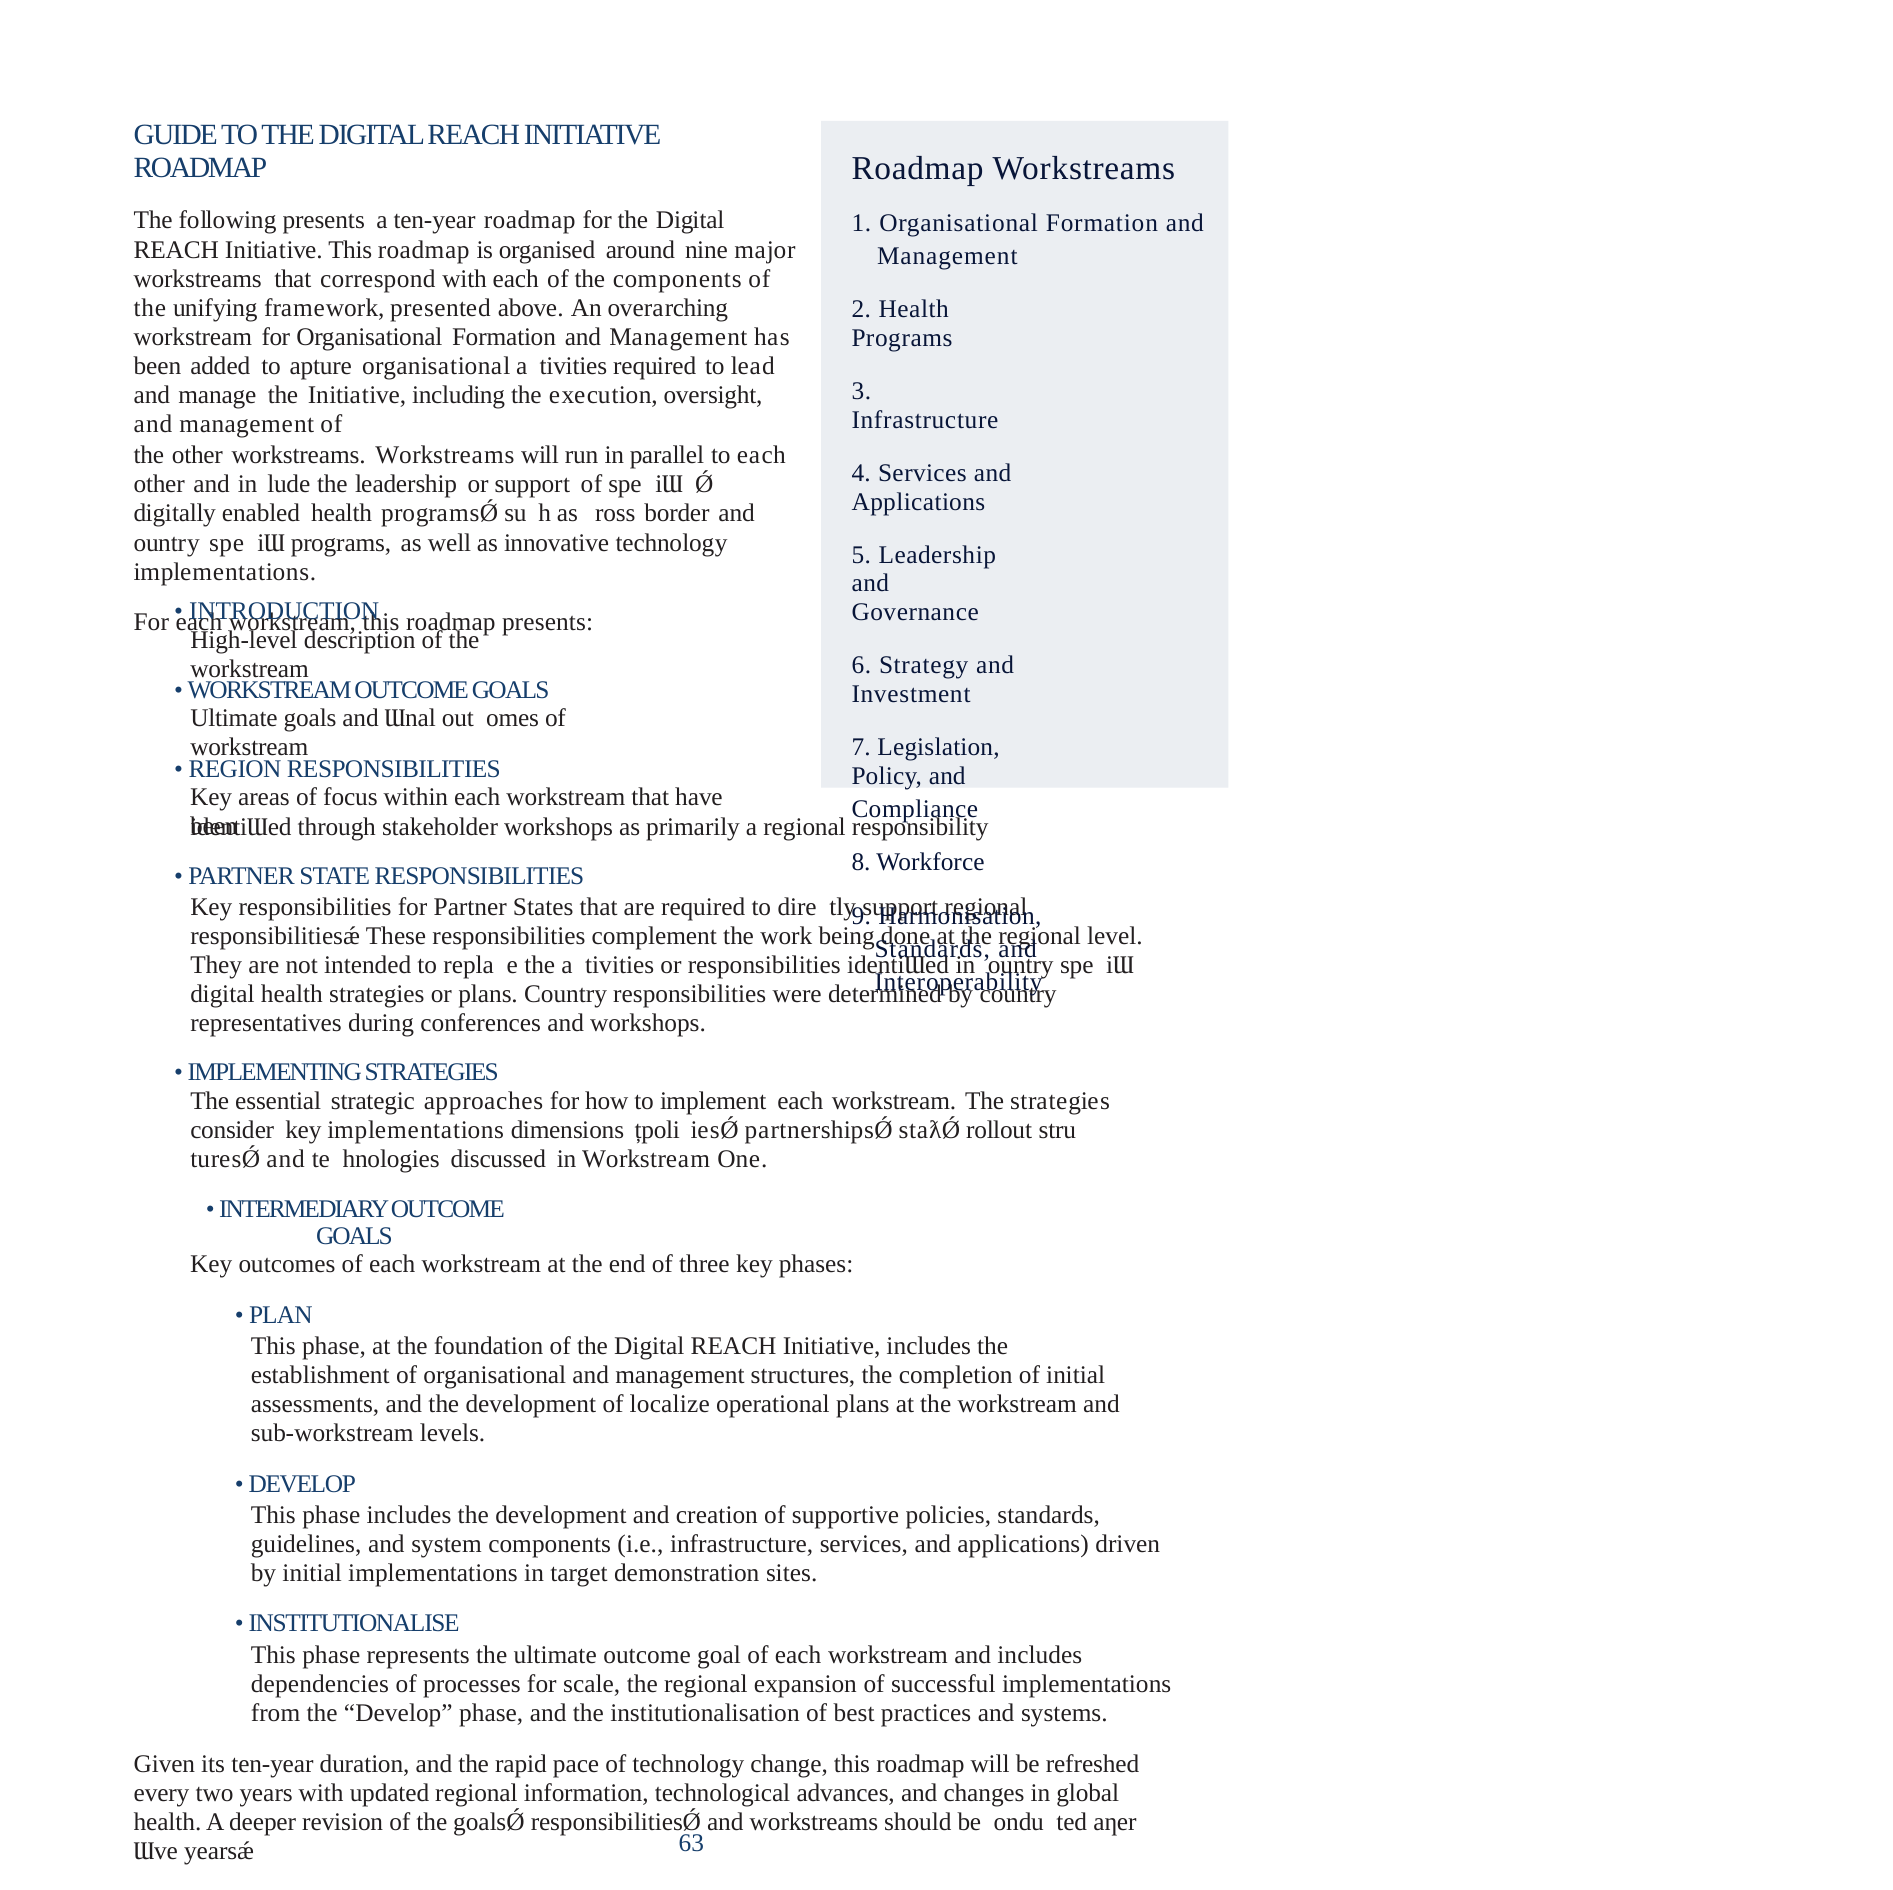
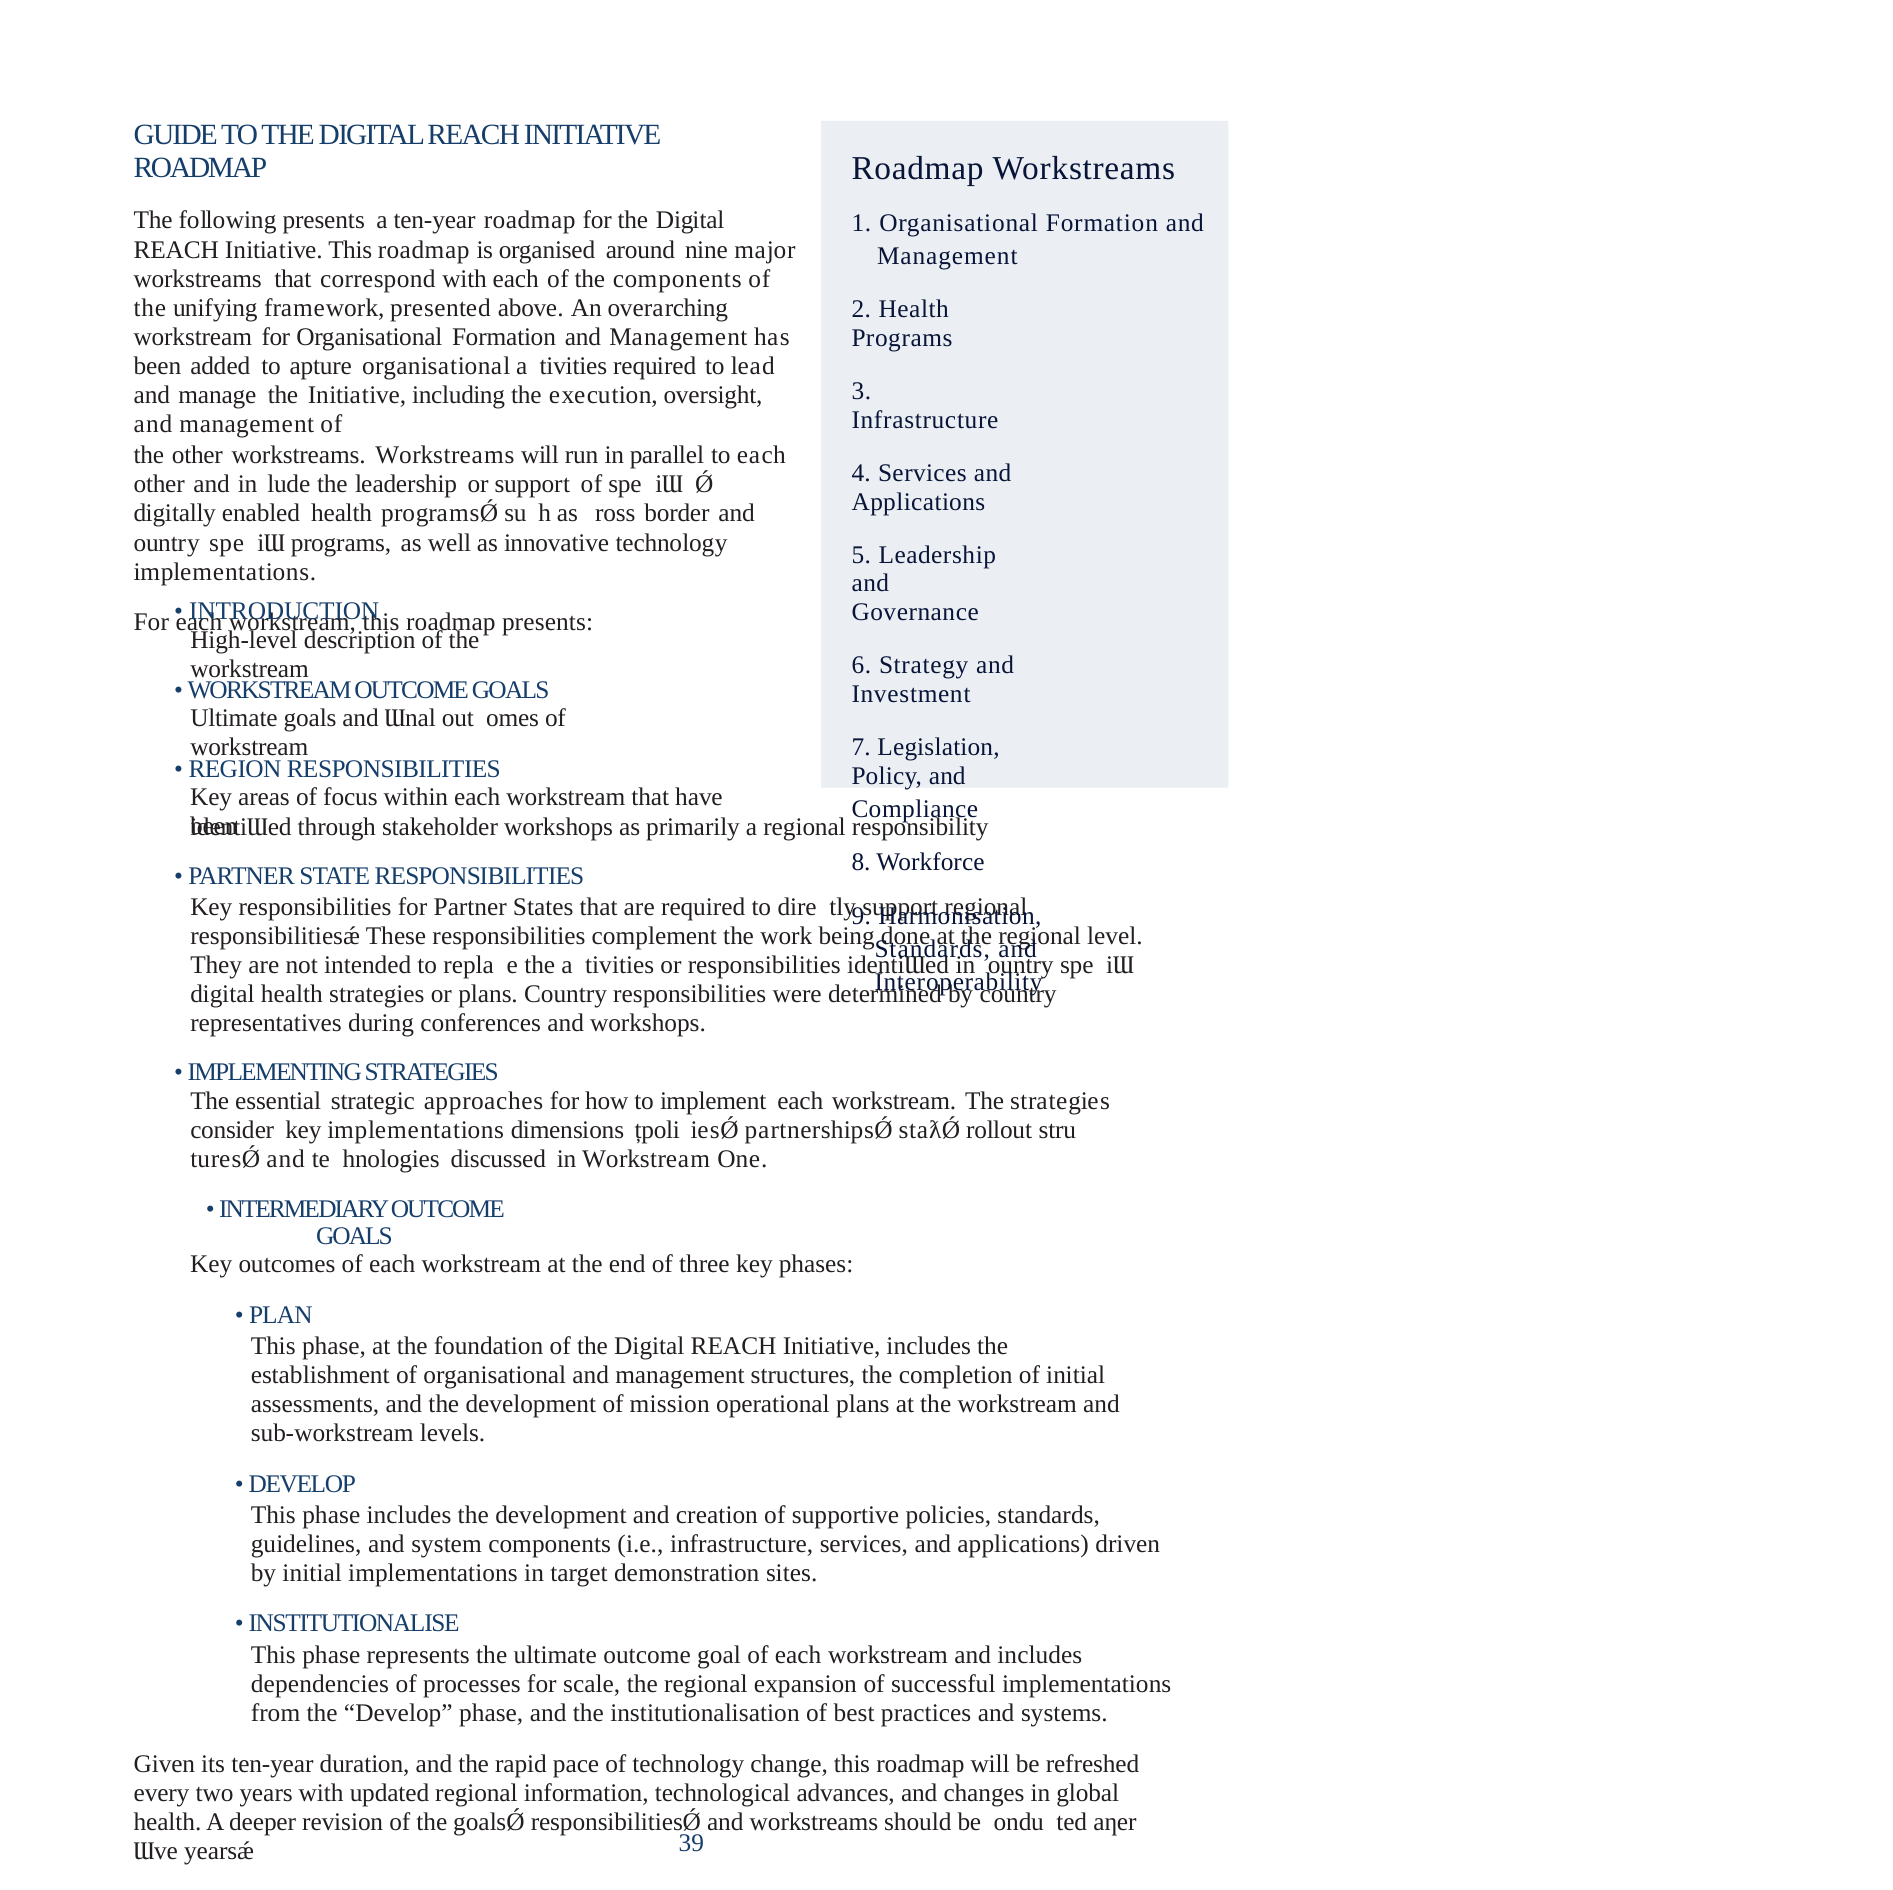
localize: localize -> mission
63: 63 -> 39
